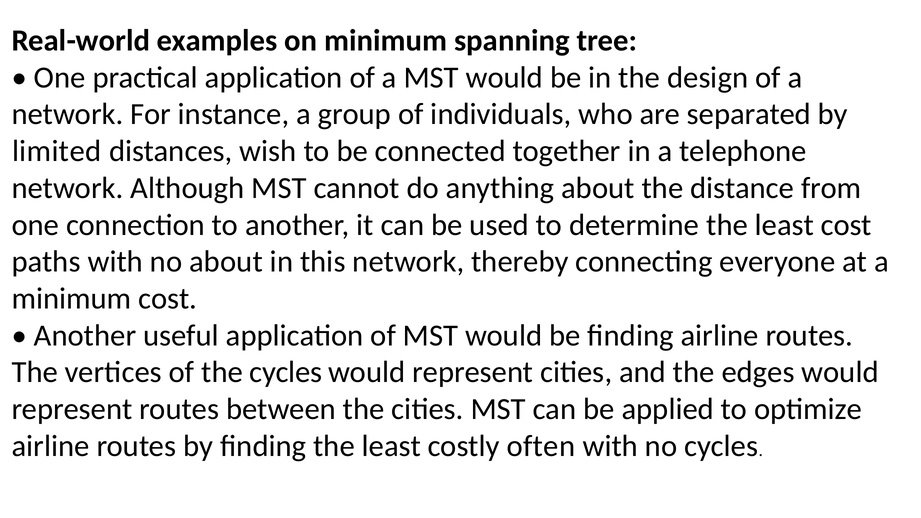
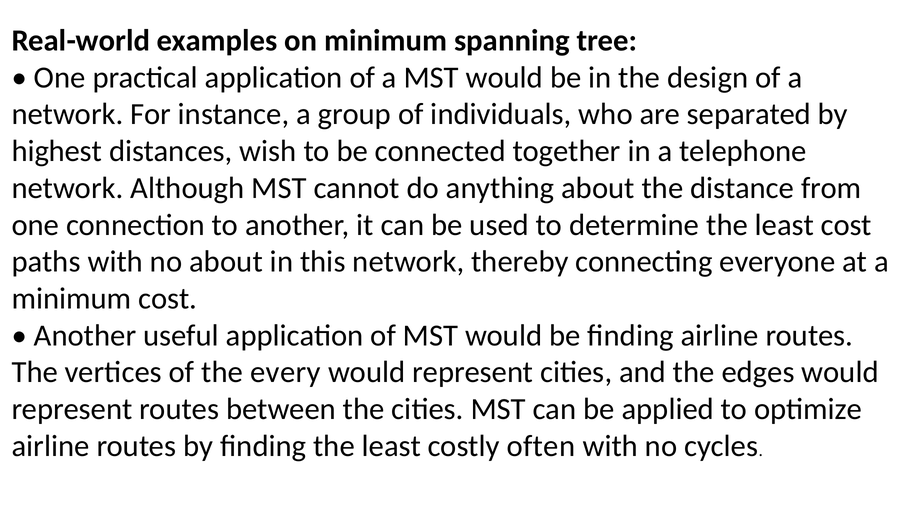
limited: limited -> highest
the cycles: cycles -> every
